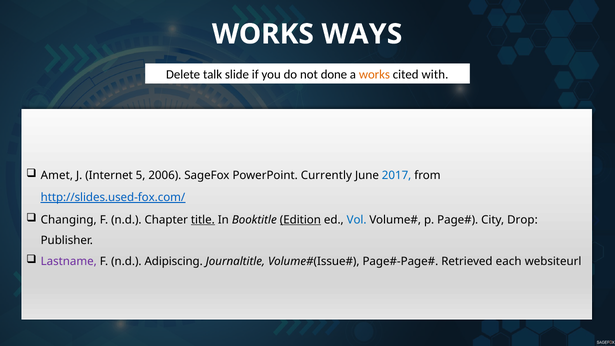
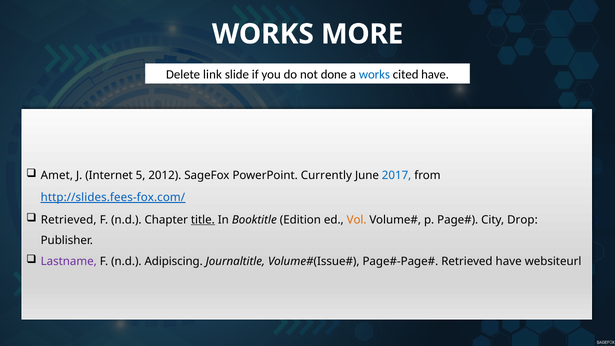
WAYS: WAYS -> MORE
talk: talk -> link
works at (374, 74) colour: orange -> blue
cited with: with -> have
2006: 2006 -> 2012
http://slides.used-fox.com/: http://slides.used-fox.com/ -> http://slides.fees-fox.com/
Changing at (69, 220): Changing -> Retrieved
Edition underline: present -> none
Vol colour: blue -> orange
Retrieved each: each -> have
